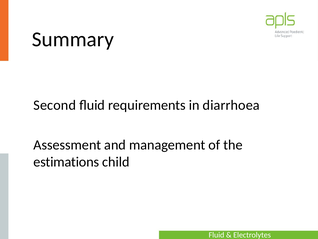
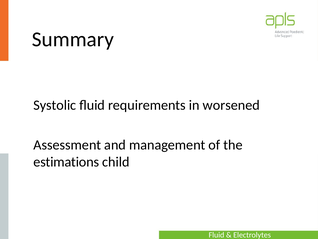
Second: Second -> Systolic
diarrhoea: diarrhoea -> worsened
